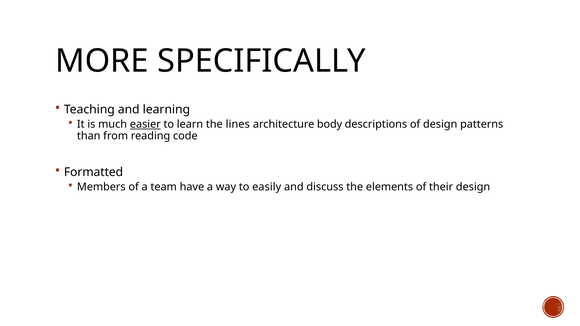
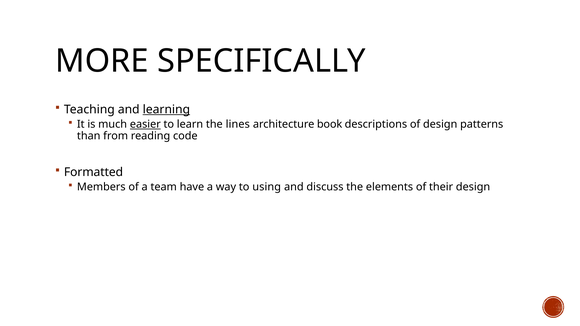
learning underline: none -> present
body: body -> book
easily: easily -> using
